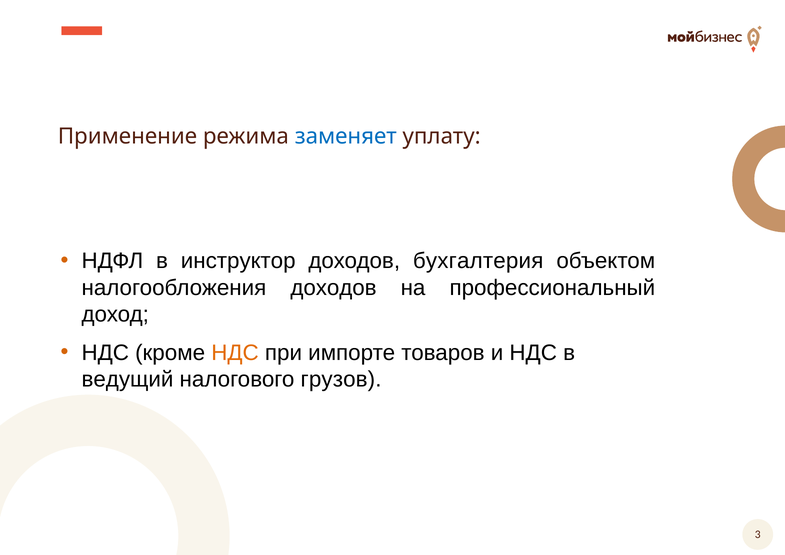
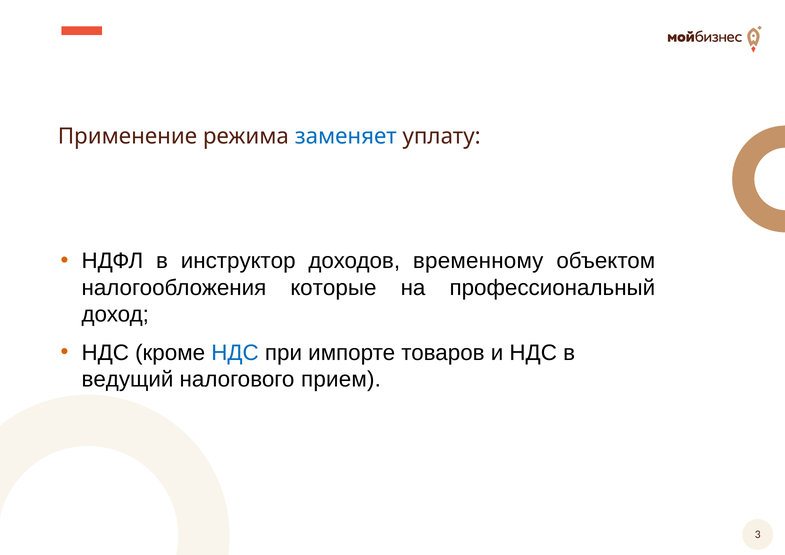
бухгалтерия: бухгалтерия -> временному
налогообложения доходов: доходов -> которые
НДС at (235, 353) colour: orange -> blue
грузов: грузов -> прием
